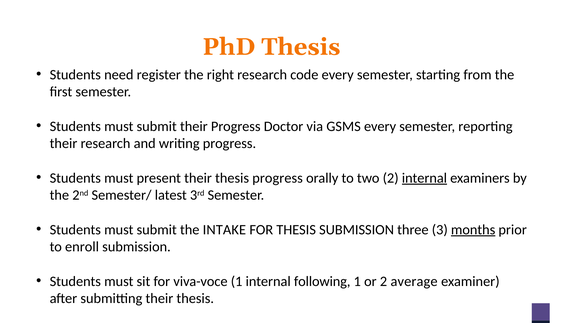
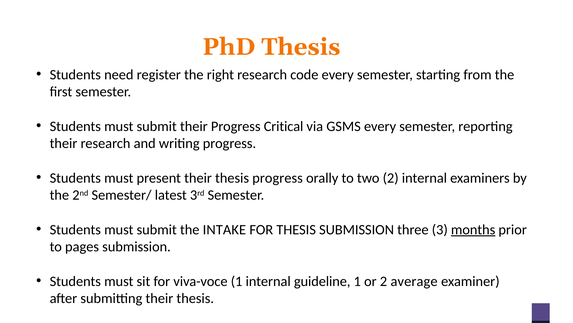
Doctor: Doctor -> Critical
internal at (424, 178) underline: present -> none
enroll: enroll -> pages
following: following -> guideline
